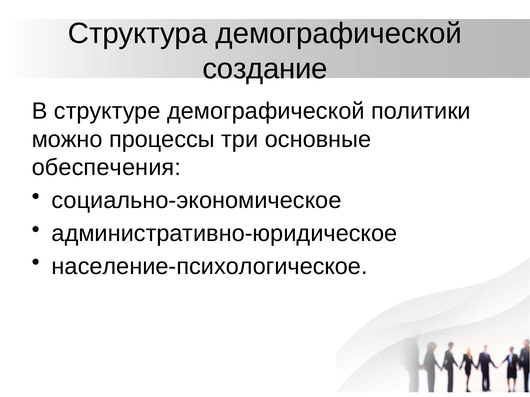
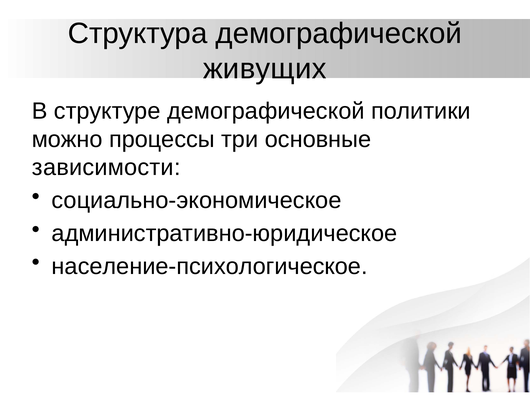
создание: создание -> живущих
обеспечения: обеспечения -> зависимости
